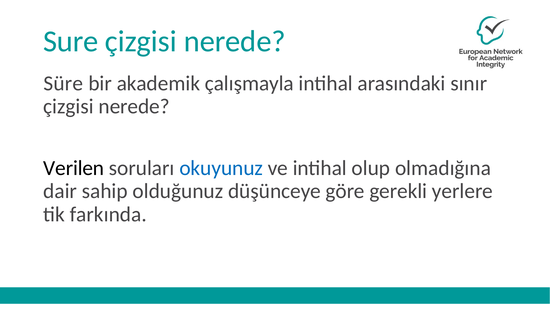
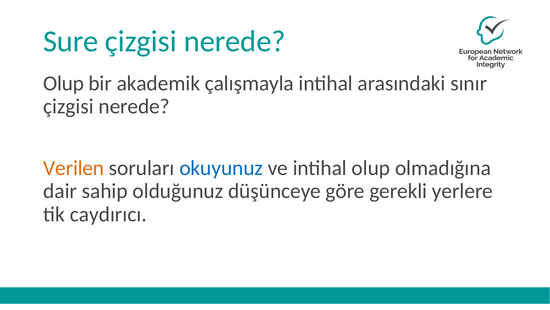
Süre at (63, 83): Süre -> Olup
Verilen colour: black -> orange
farkında: farkında -> caydırıcı
